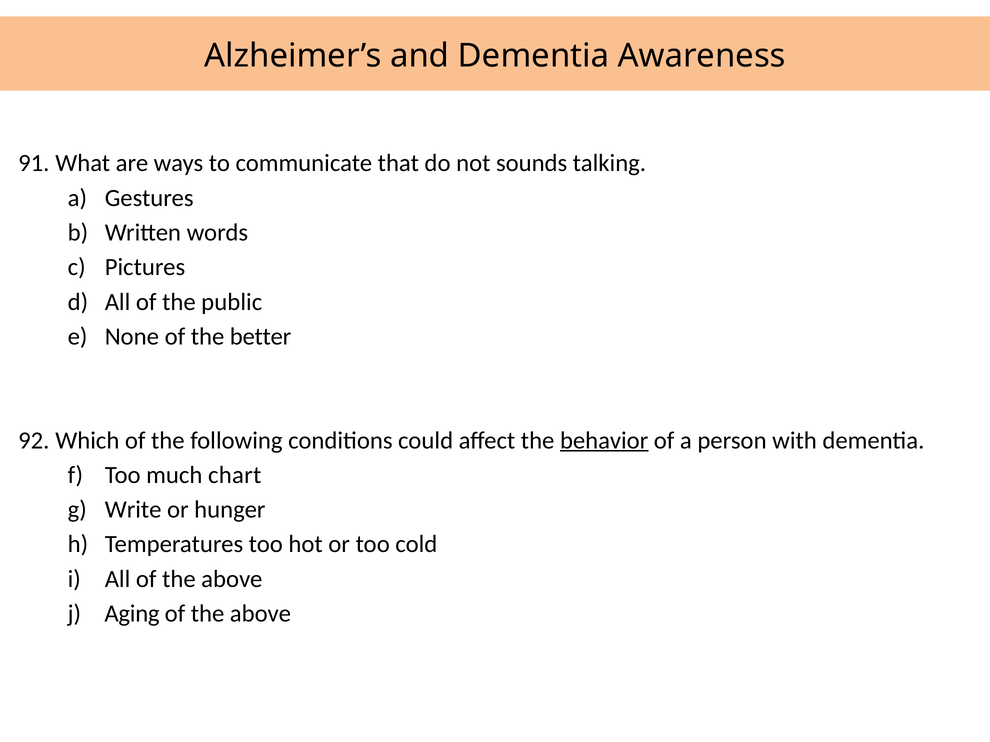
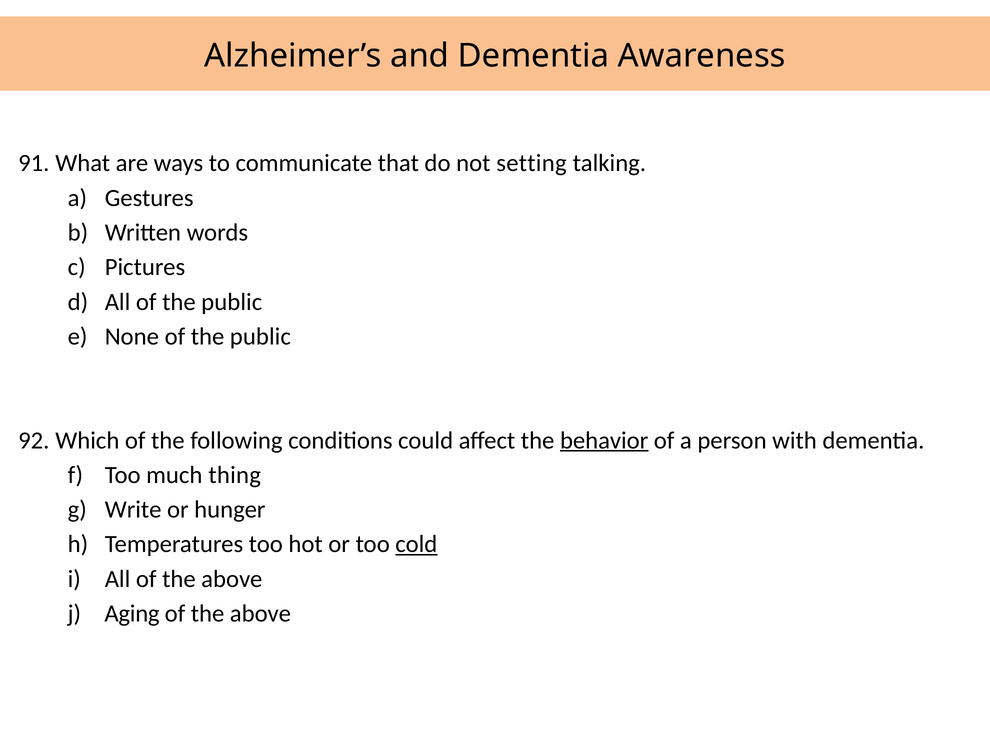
sounds: sounds -> setting
None of the better: better -> public
chart: chart -> thing
cold underline: none -> present
